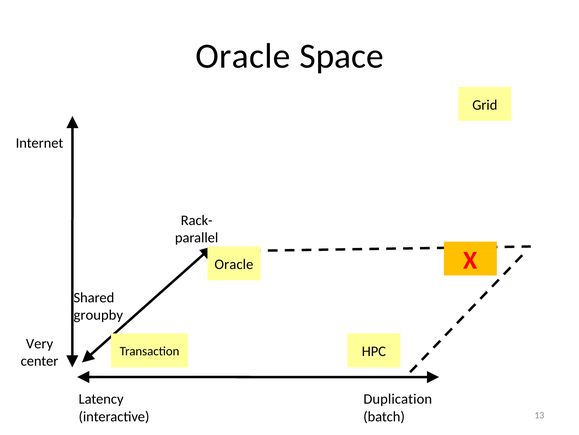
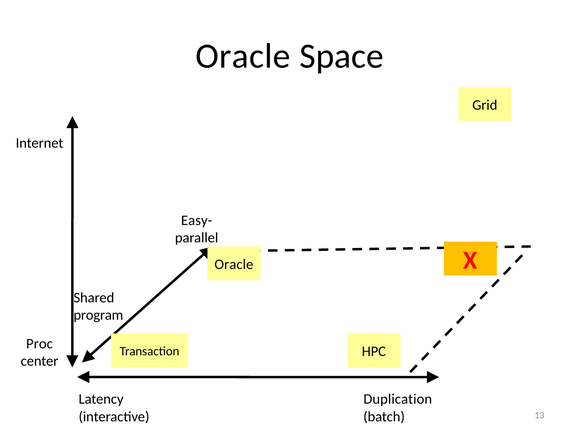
Rack-: Rack- -> Easy-
groupby: groupby -> program
Very: Very -> Proc
